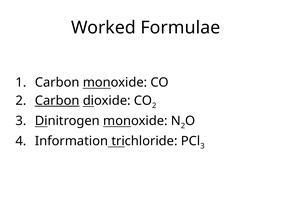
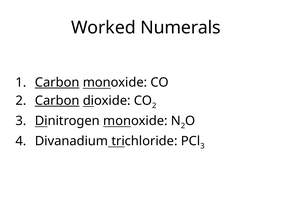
Formulae: Formulae -> Numerals
Carbon at (57, 83) underline: none -> present
Information: Information -> Divanadium
